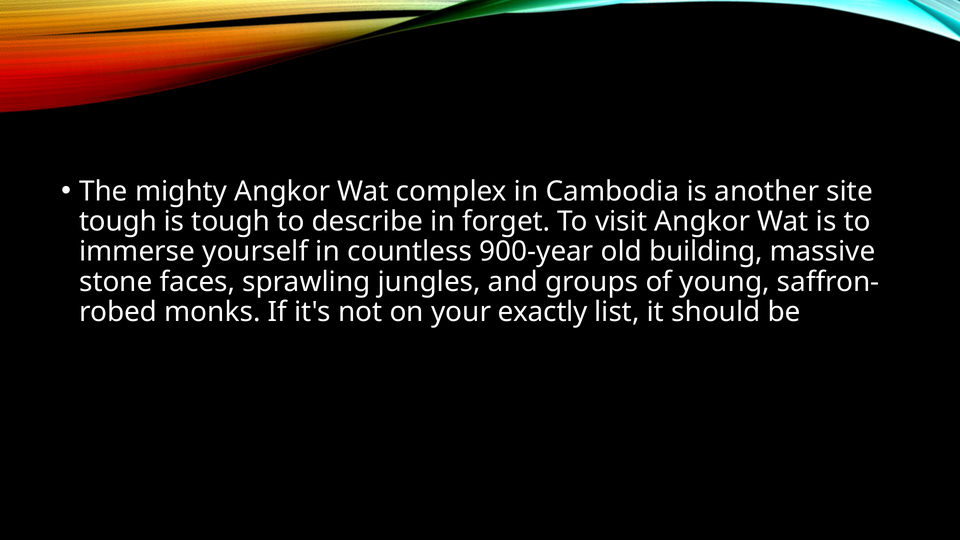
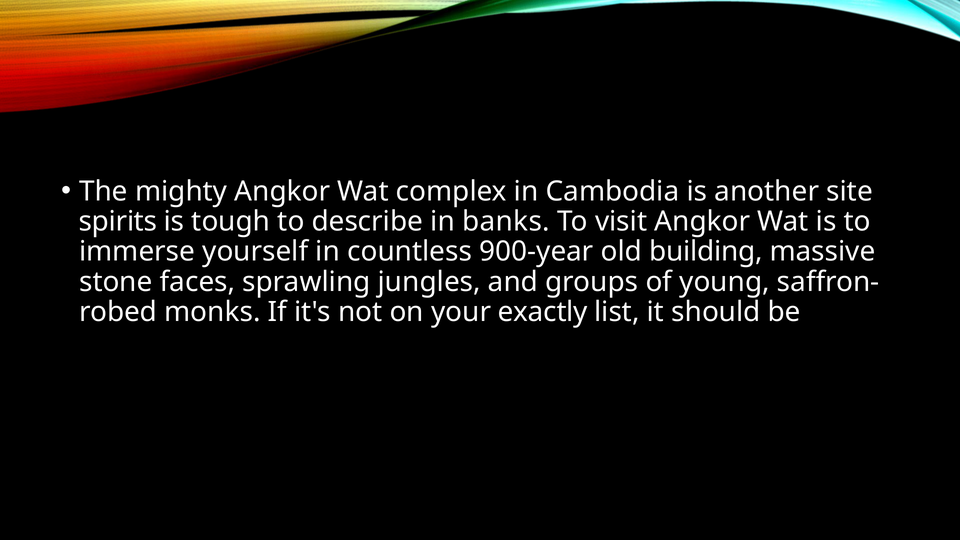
tough at (118, 221): tough -> spirits
forget: forget -> banks
